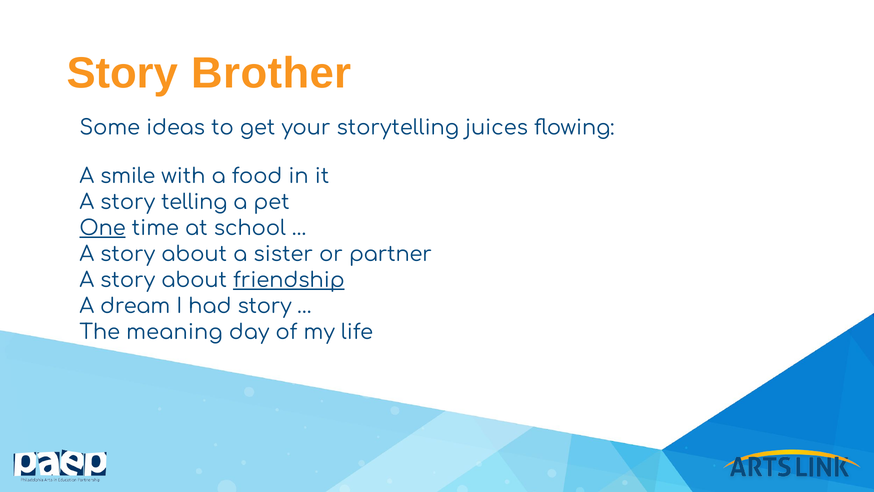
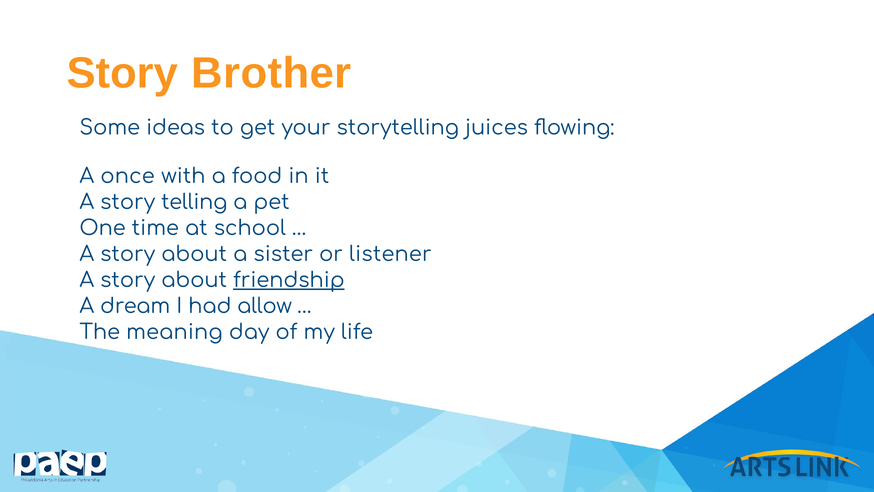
smile: smile -> once
One underline: present -> none
partner: partner -> listener
had story: story -> allow
